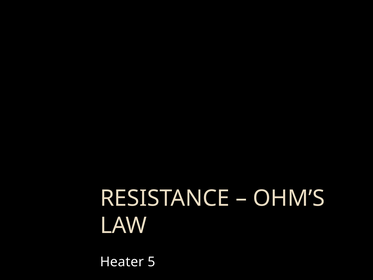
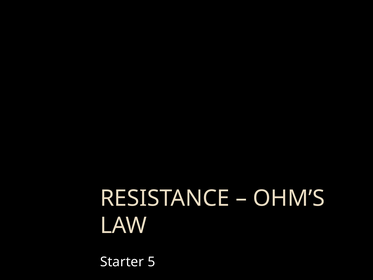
Heater: Heater -> Starter
